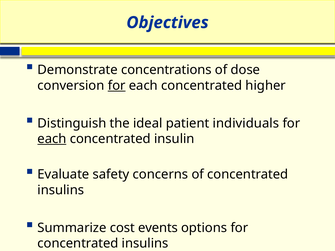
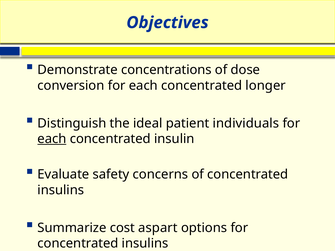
for at (117, 86) underline: present -> none
higher: higher -> longer
events: events -> aspart
